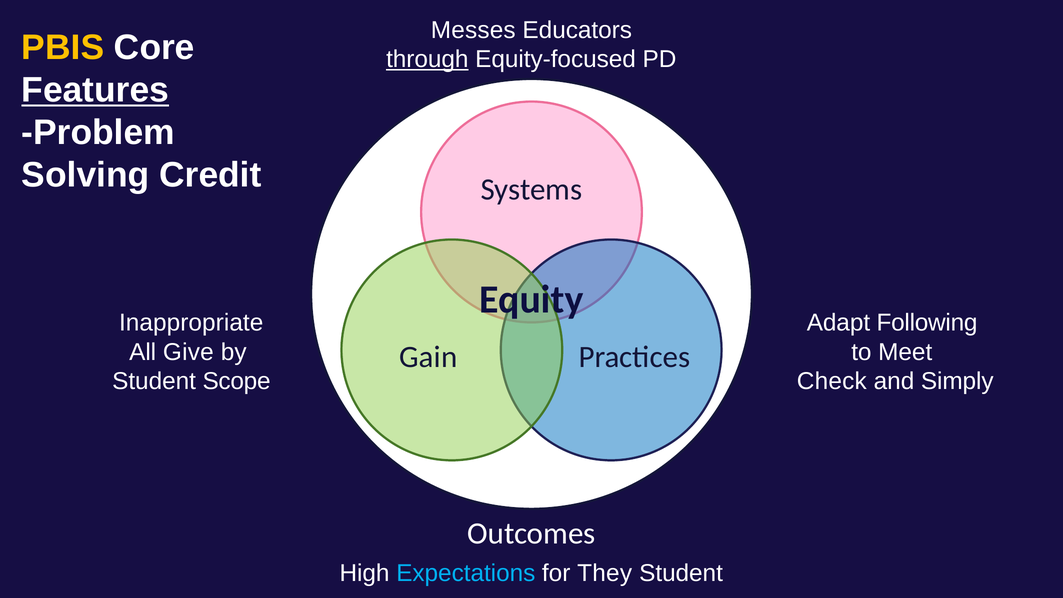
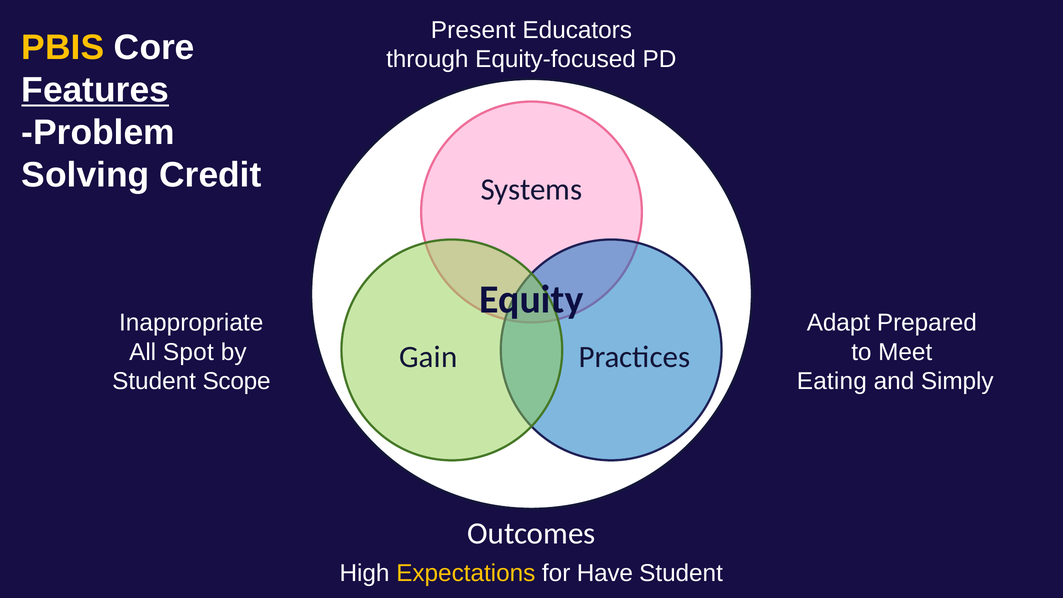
Messes: Messes -> Present
through underline: present -> none
Following: Following -> Prepared
Give: Give -> Spot
Check: Check -> Eating
Expectations colour: light blue -> yellow
They: They -> Have
